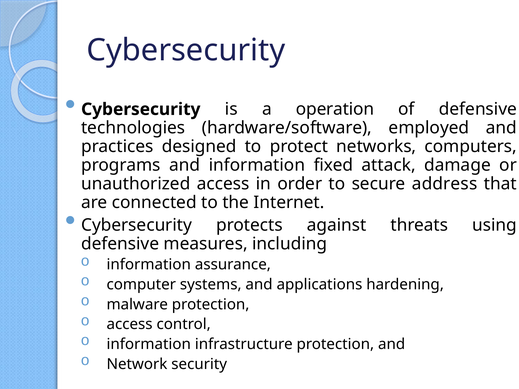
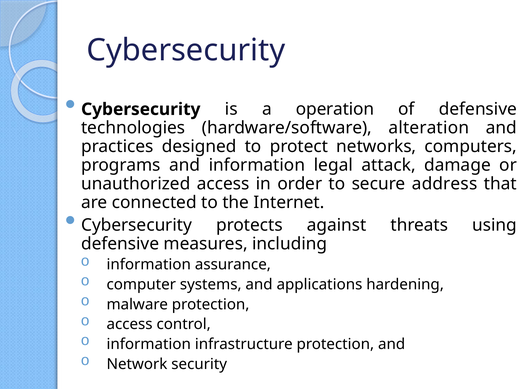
employed: employed -> alteration
fixed: fixed -> legal
